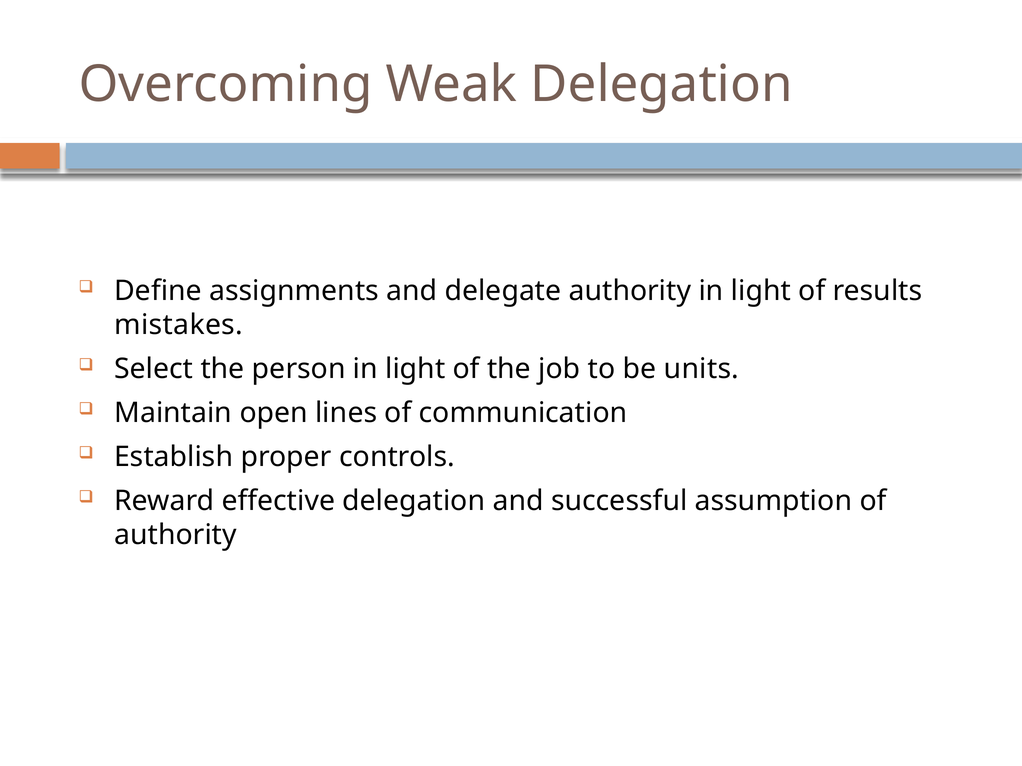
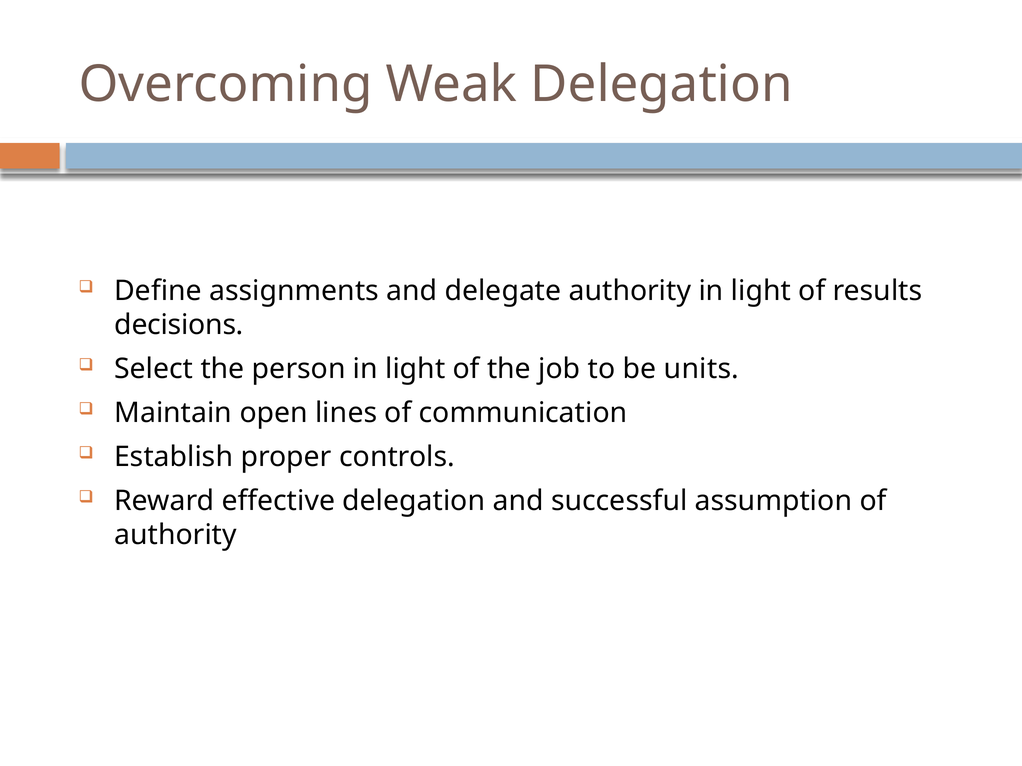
mistakes: mistakes -> decisions
